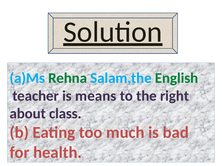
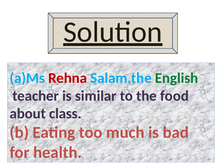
Rehna colour: green -> red
means: means -> similar
right: right -> food
